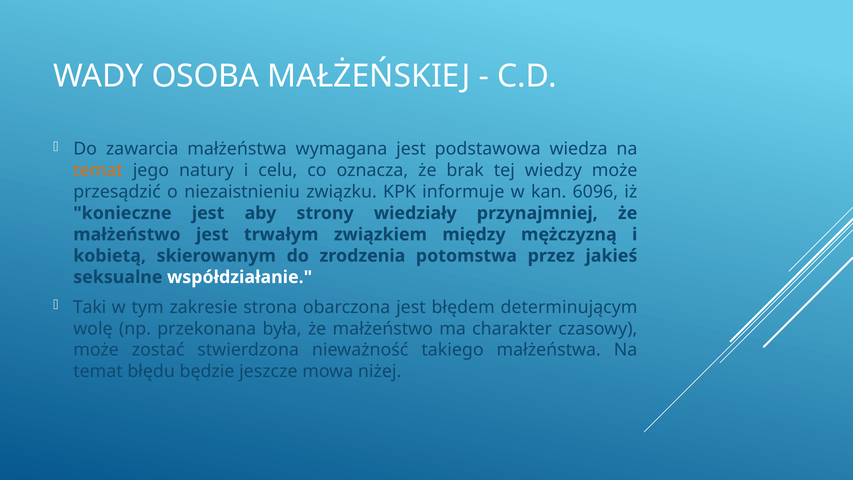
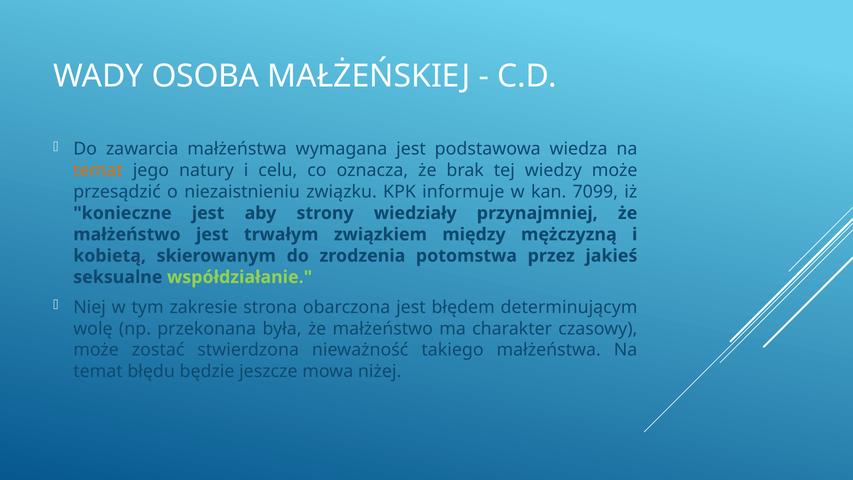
6096: 6096 -> 7099
współdziałanie colour: white -> light green
Taki: Taki -> Niej
